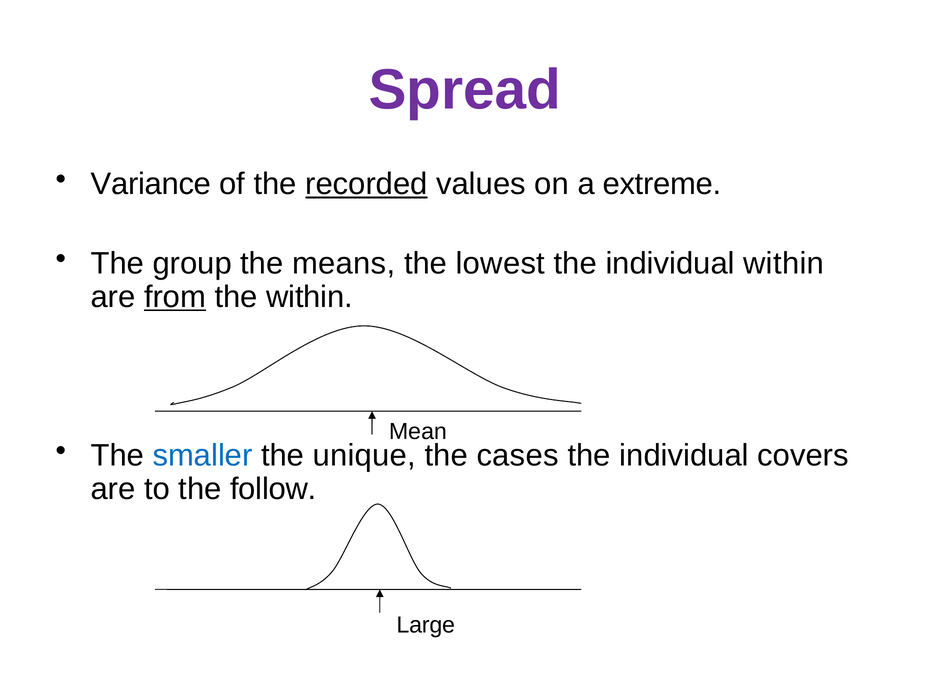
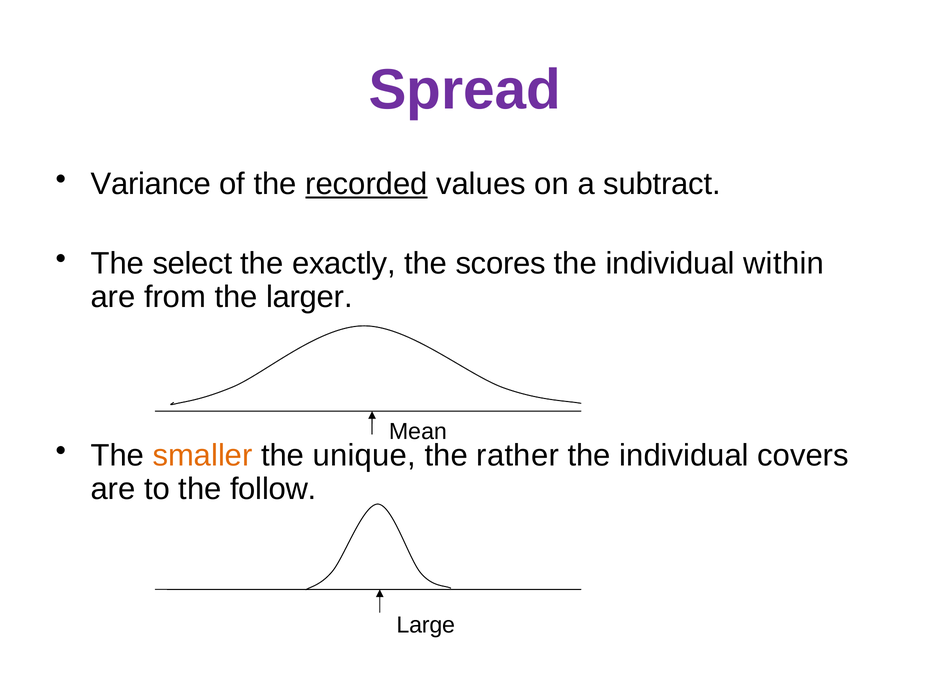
extreme: extreme -> subtract
group: group -> select
means: means -> exactly
lowest: lowest -> scores
from underline: present -> none
the within: within -> larger
smaller colour: blue -> orange
cases: cases -> rather
